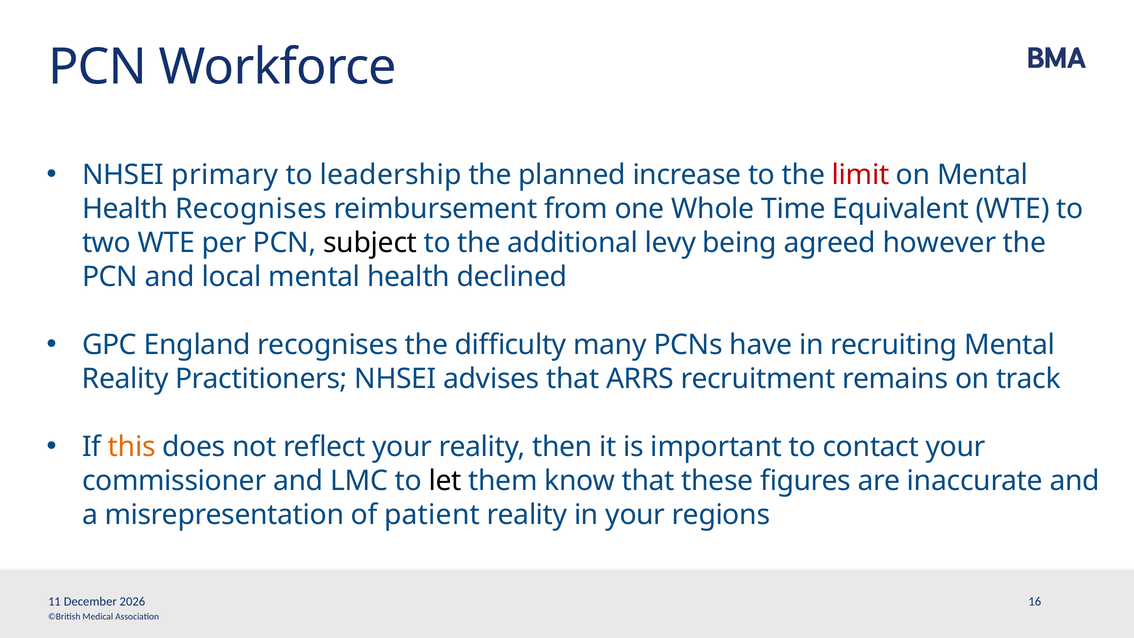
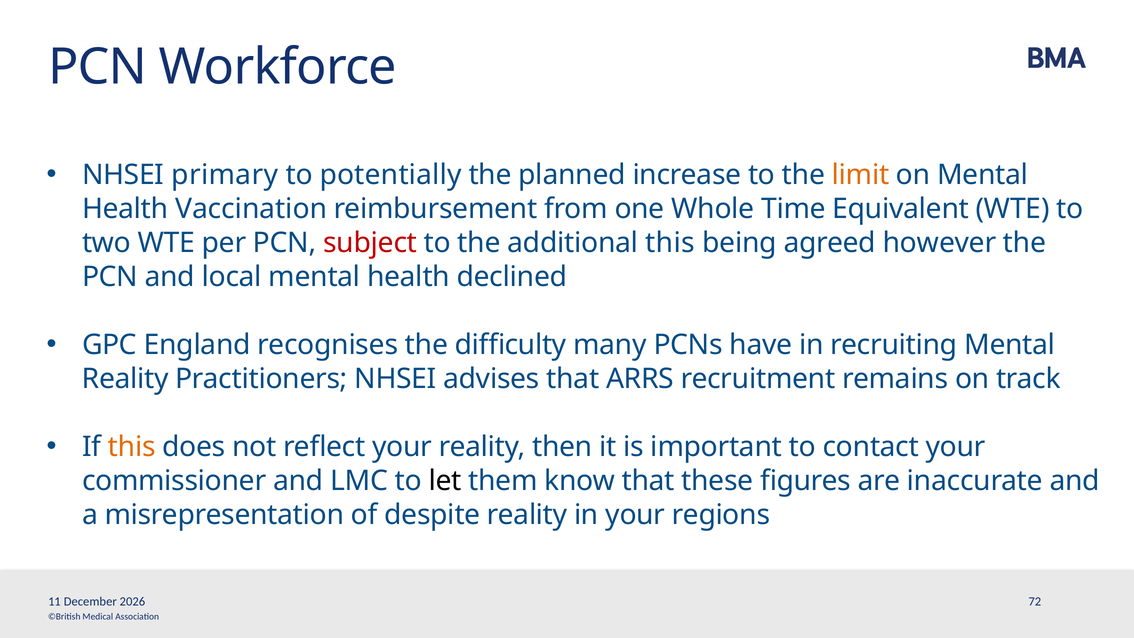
leadership: leadership -> potentially
limit colour: red -> orange
Health Recognises: Recognises -> Vaccination
subject colour: black -> red
additional levy: levy -> this
patient: patient -> despite
16: 16 -> 72
